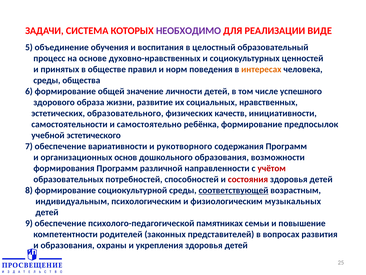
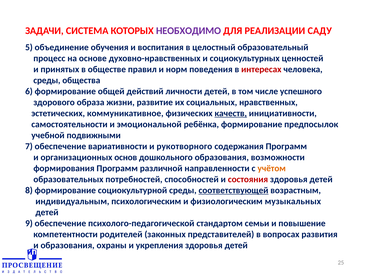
ВИДЕ: ВИДЕ -> САДУ
интересах colour: orange -> red
значение: значение -> действий
образовательного: образовательного -> коммуникативное
качеств underline: none -> present
самостоятельно: самостоятельно -> эмоциональной
эстетического: эстетического -> подвижными
учётом colour: red -> orange
памятниках: памятниках -> стандартом
